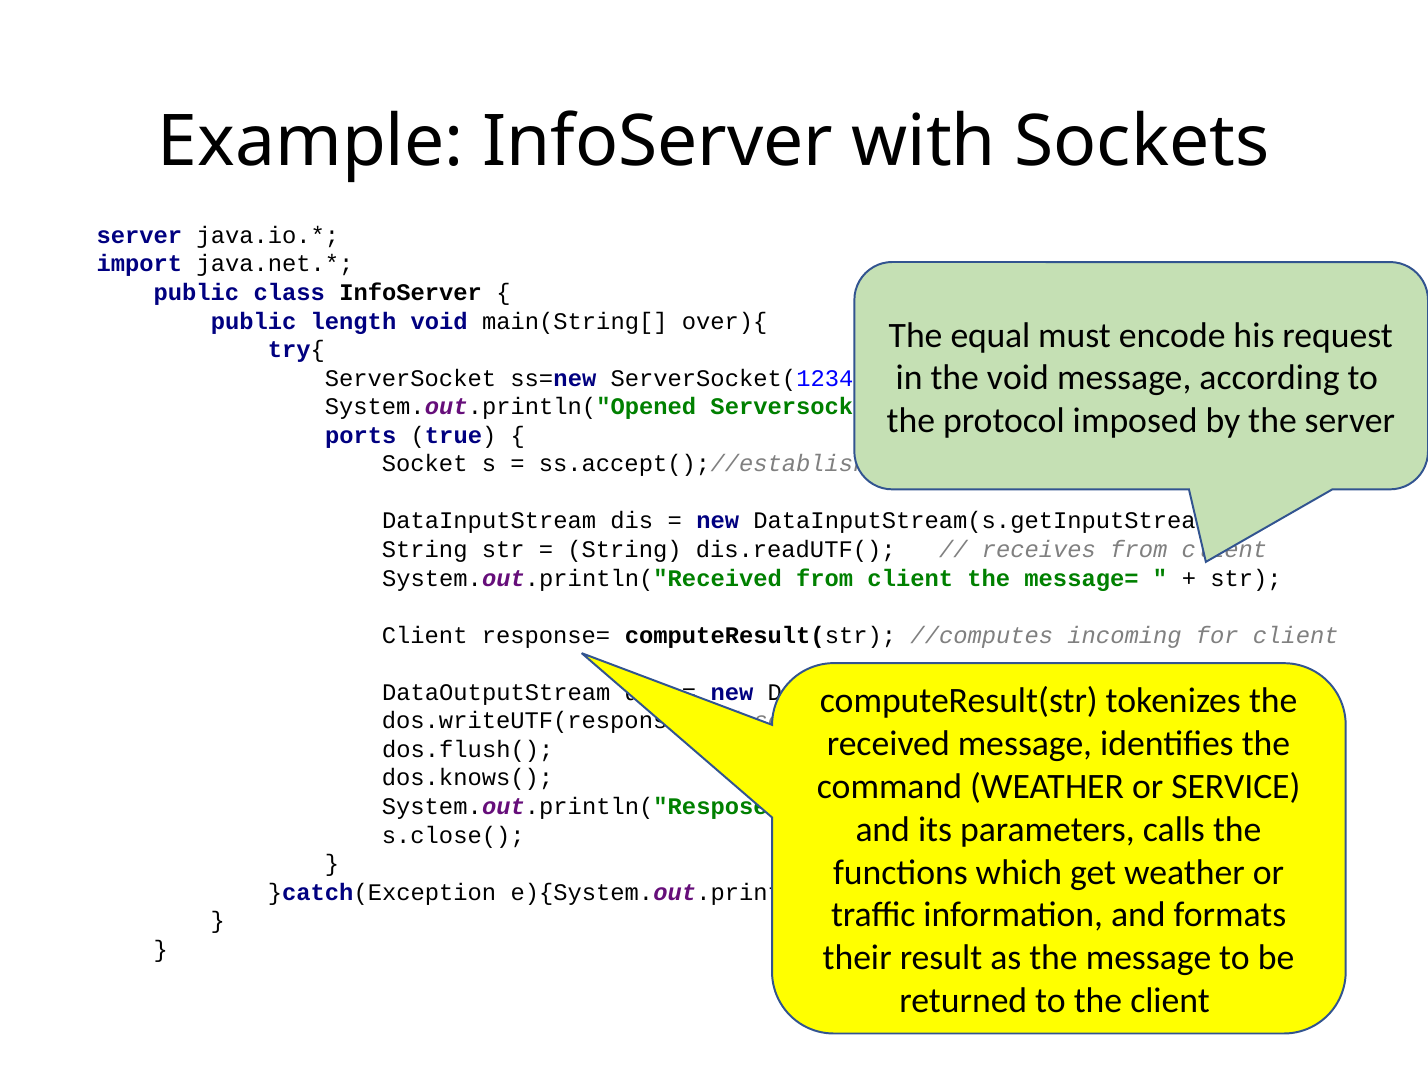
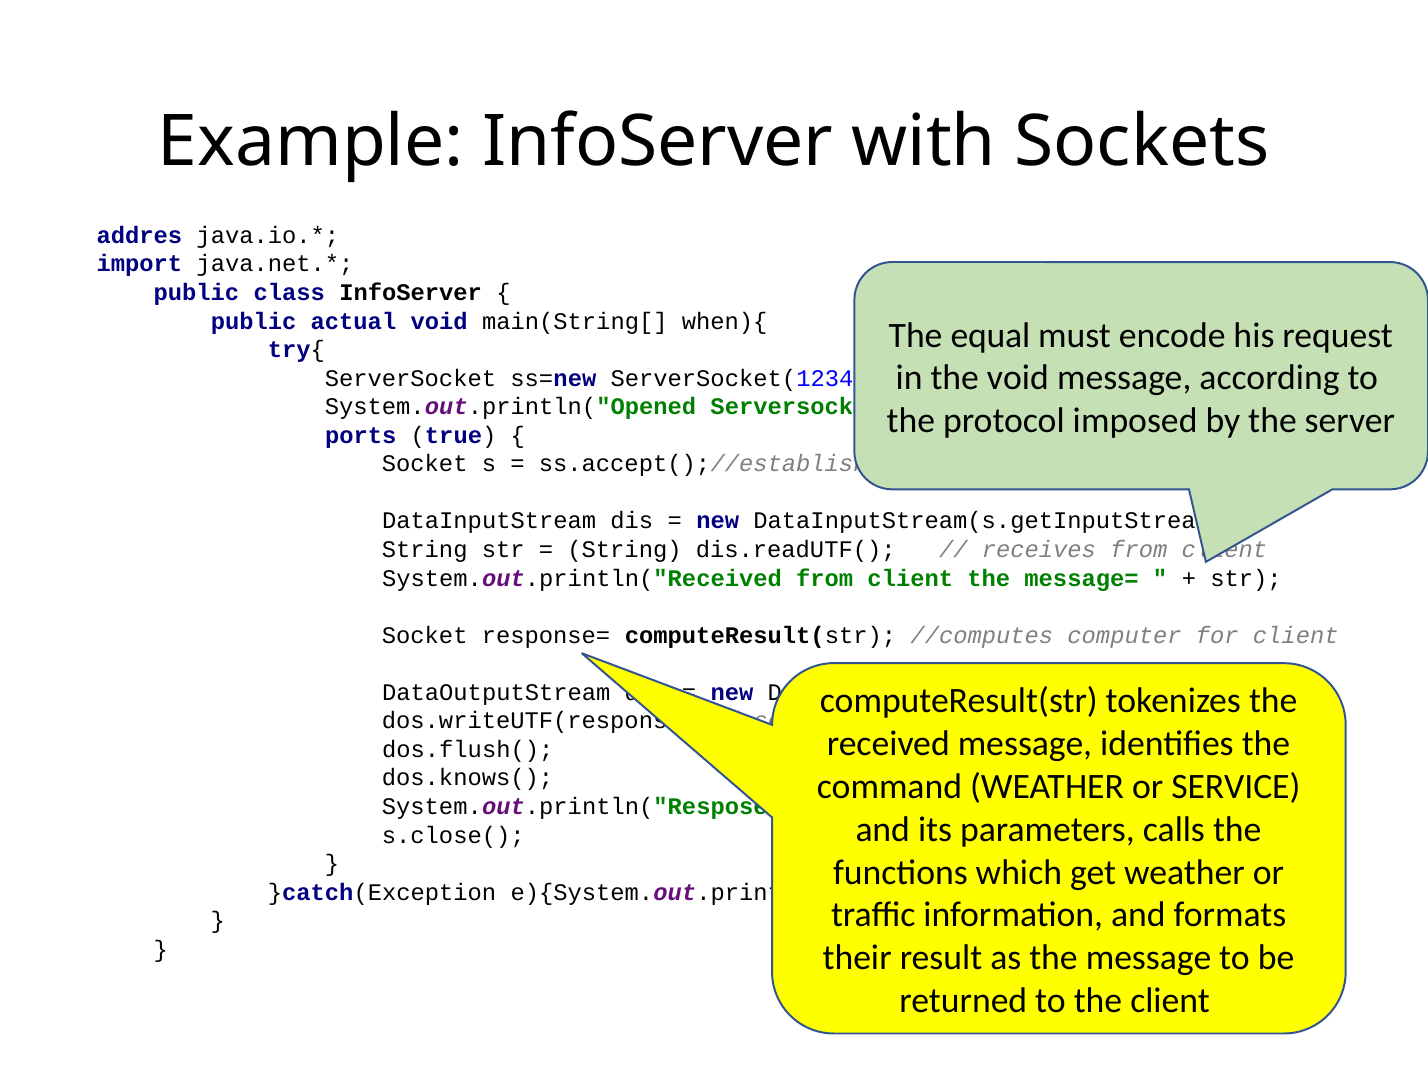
server at (139, 235): server -> addres
length: length -> actual
over){: over){ -> when){
Client at (425, 635): Client -> Socket
incoming: incoming -> computer
